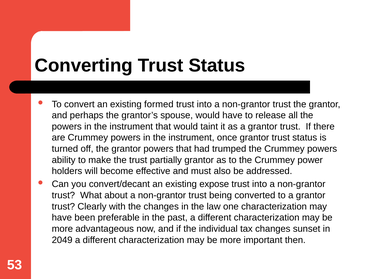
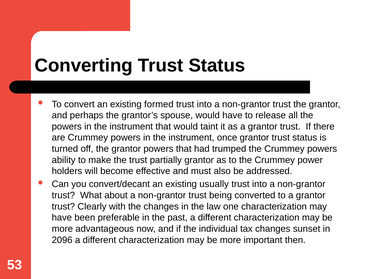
expose: expose -> usually
2049: 2049 -> 2096
